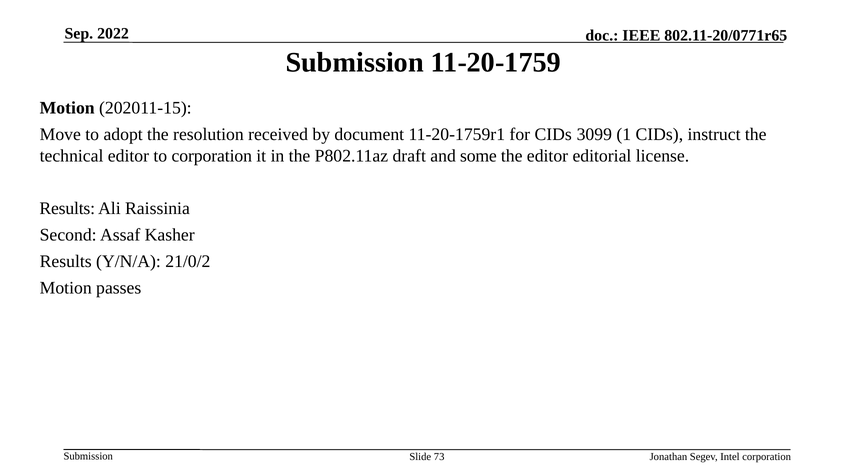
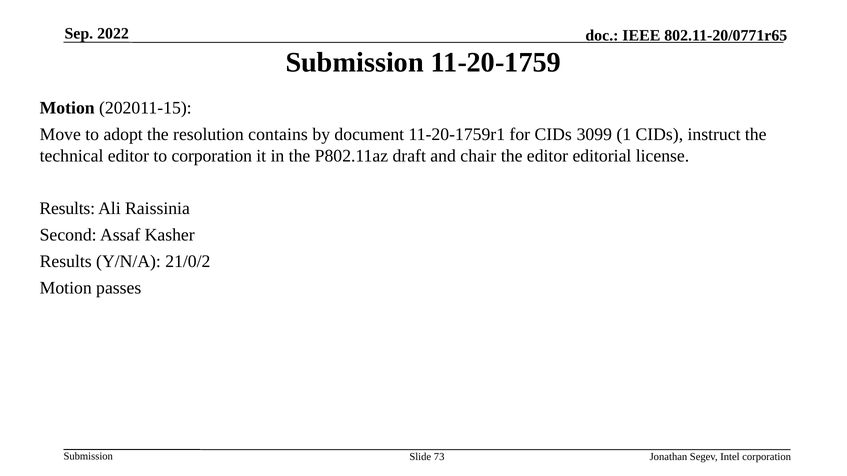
received: received -> contains
some: some -> chair
